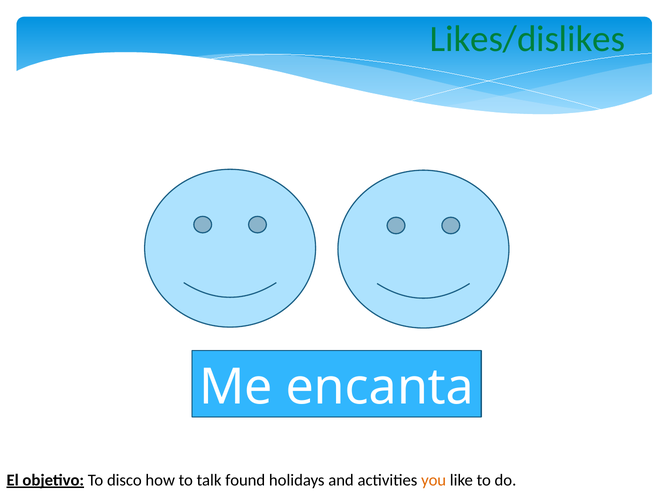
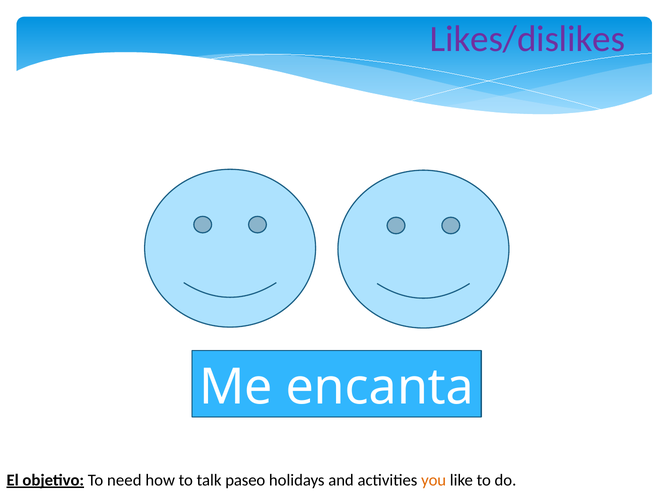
Likes/dislikes colour: green -> purple
disco: disco -> need
found: found -> paseo
